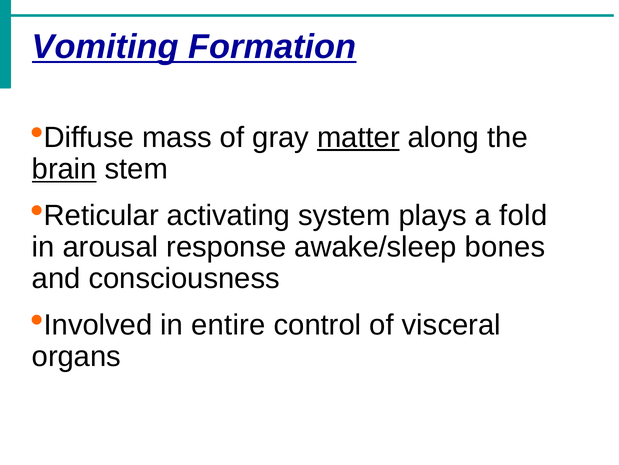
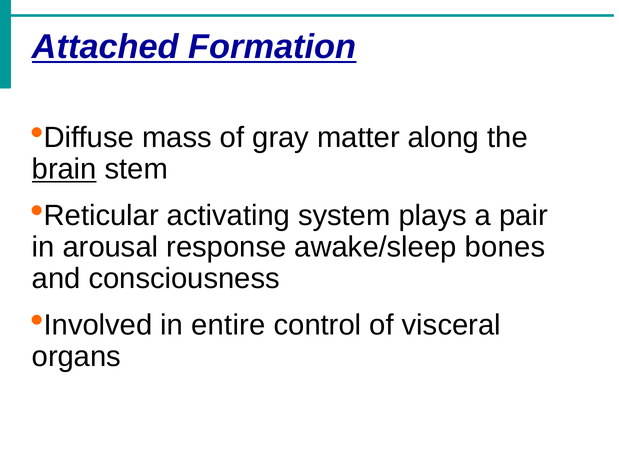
Vomiting: Vomiting -> Attached
matter underline: present -> none
fold: fold -> pair
